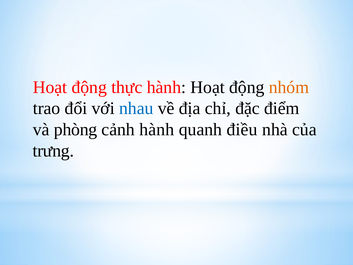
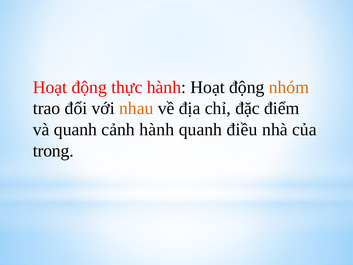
nhau colour: blue -> orange
và phòng: phòng -> quanh
trưng: trưng -> trong
